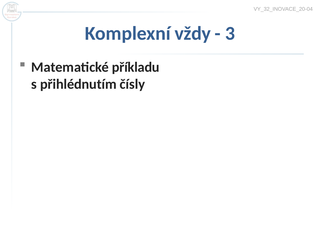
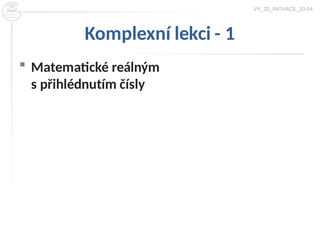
vždy: vždy -> lekci
3: 3 -> 1
příkladu: příkladu -> reálným
